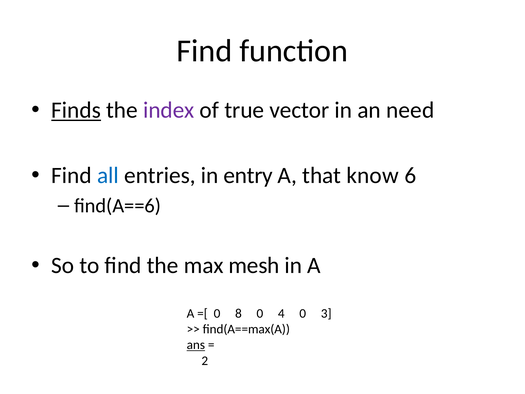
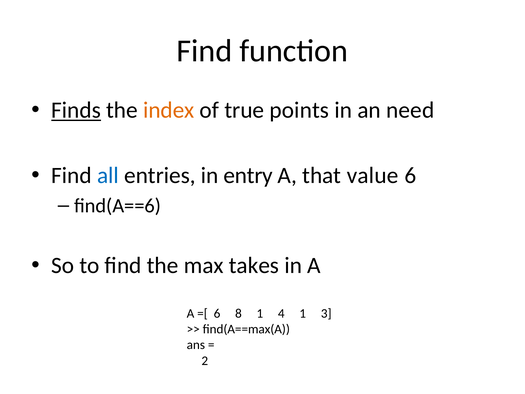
index colour: purple -> orange
vector: vector -> points
know: know -> value
mesh: mesh -> takes
0 at (217, 313): 0 -> 6
8 0: 0 -> 1
4 0: 0 -> 1
ans underline: present -> none
